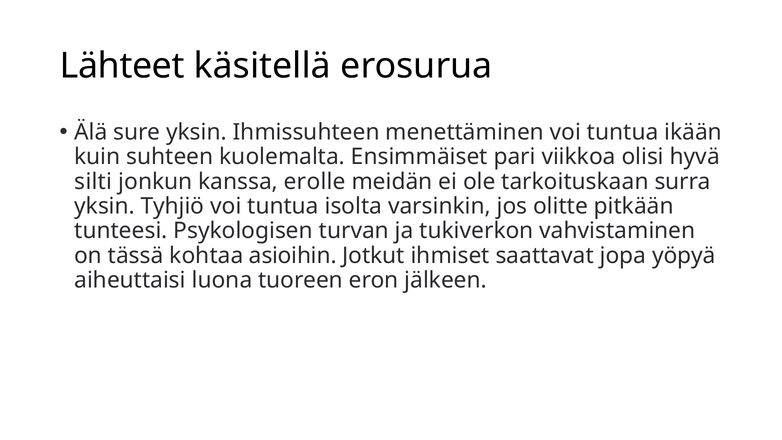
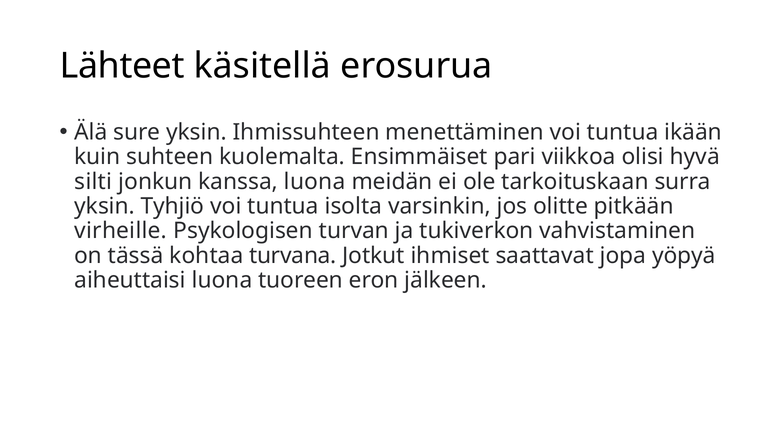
kanssa erolle: erolle -> luona
tunteesi: tunteesi -> virheille
asioihin: asioihin -> turvana
